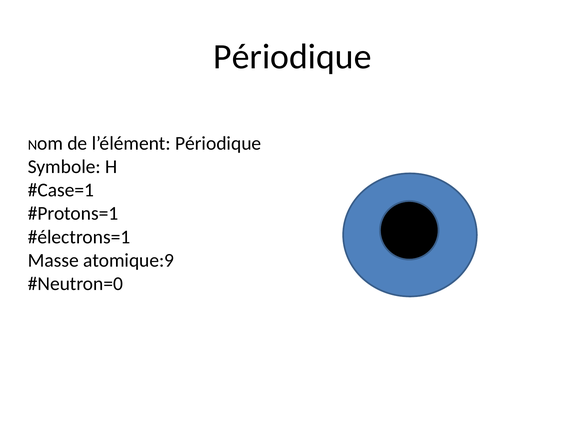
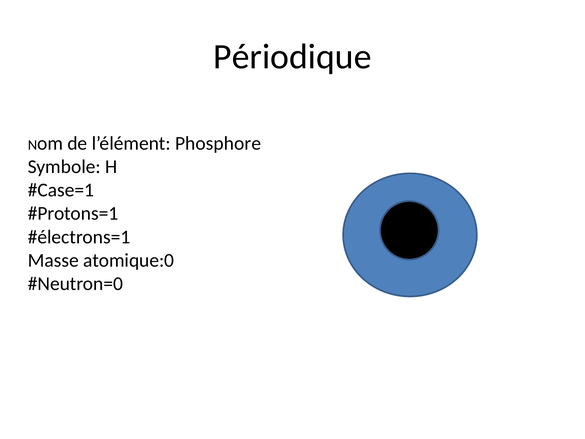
l’élément Périodique: Périodique -> Phosphore
atomique:9: atomique:9 -> atomique:0
